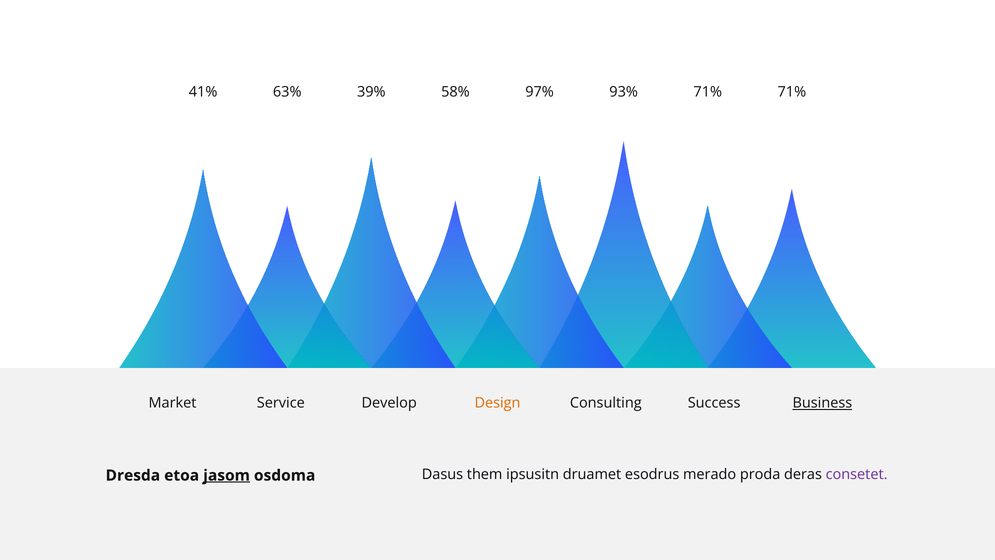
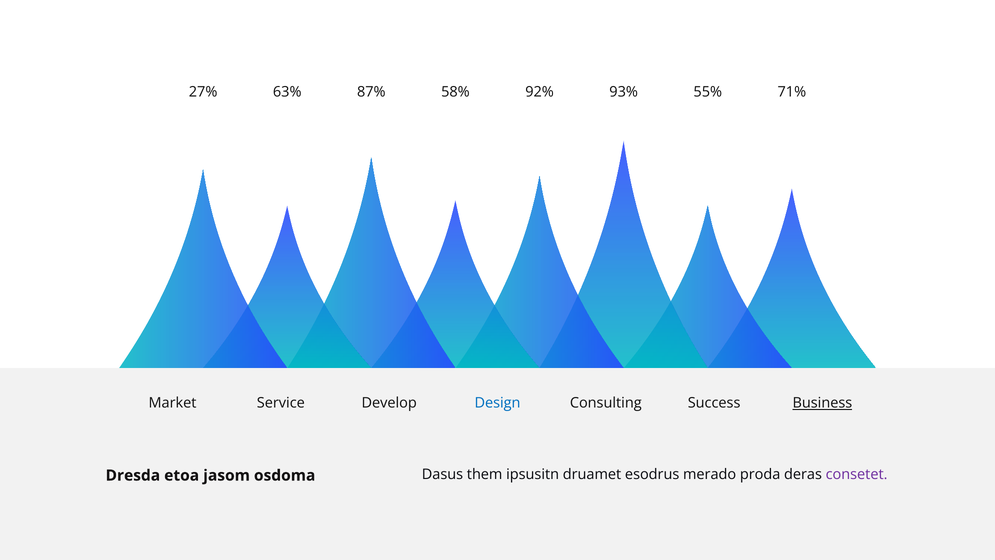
41%: 41% -> 27%
39%: 39% -> 87%
97%: 97% -> 92%
93% 71%: 71% -> 55%
Design colour: orange -> blue
jasom underline: present -> none
